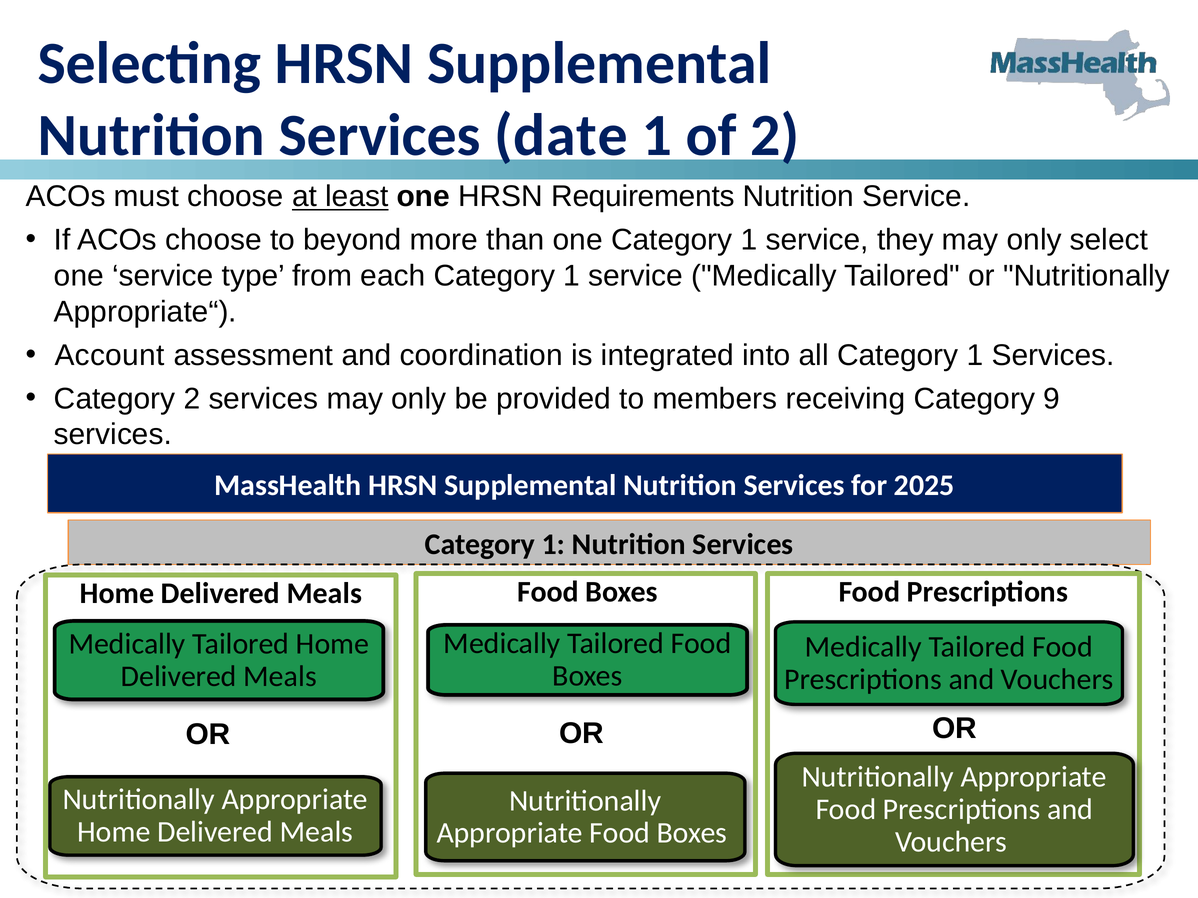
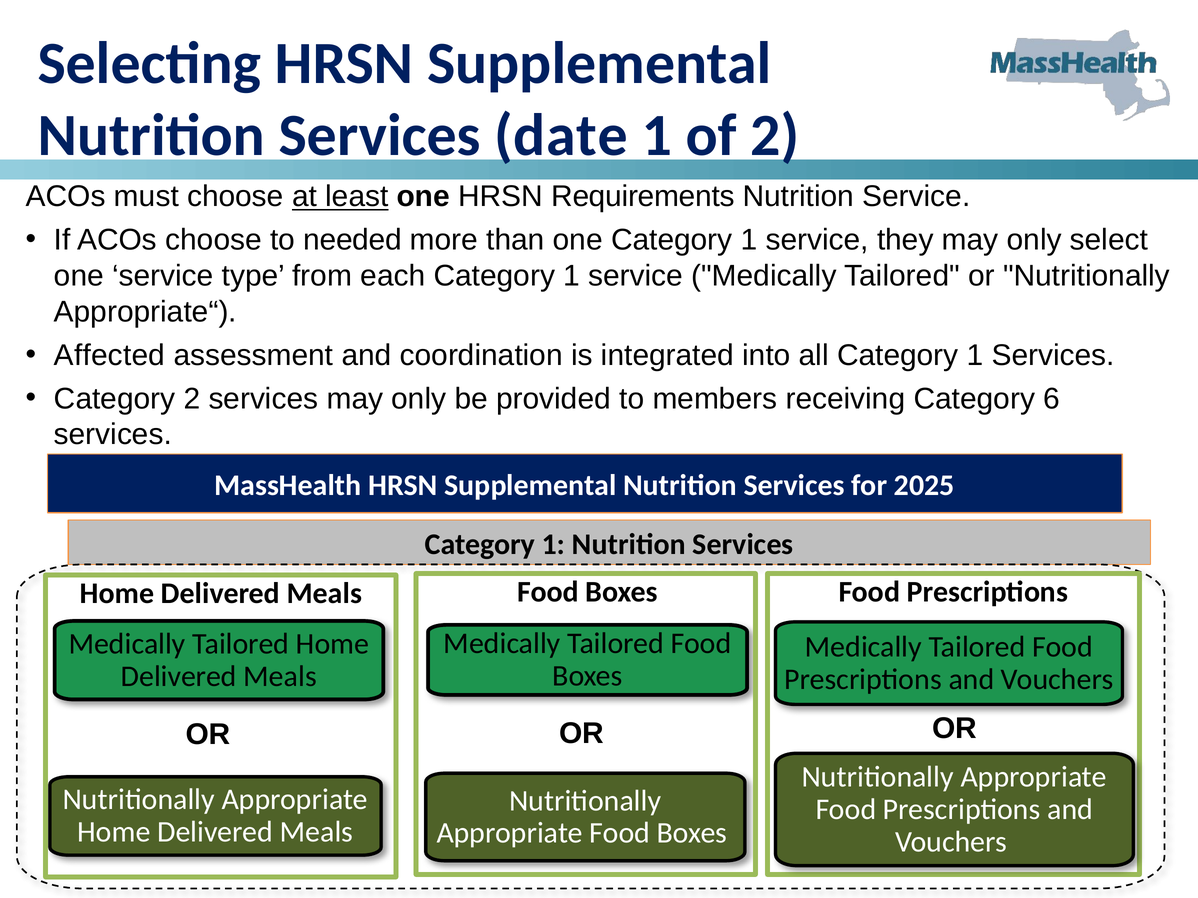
beyond: beyond -> needed
Account: Account -> Affected
9: 9 -> 6
